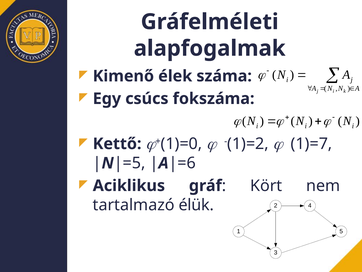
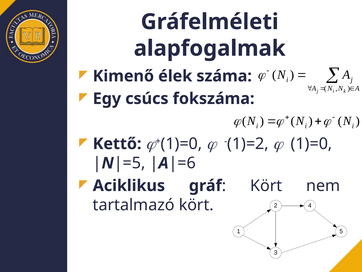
1)=7: 1)=7 -> 1)=0
tartalmazó élük: élük -> kört
